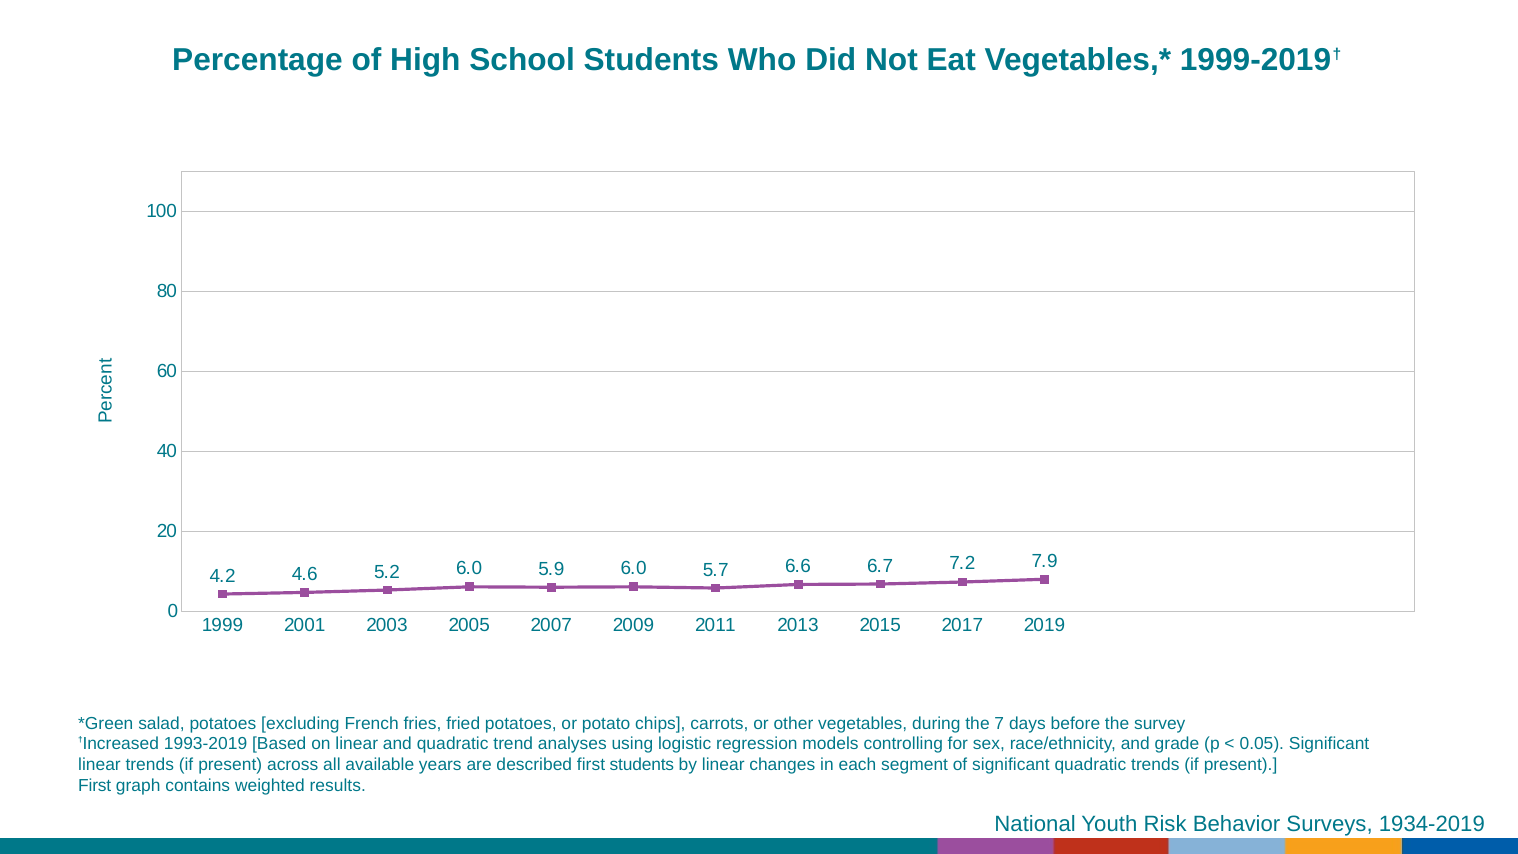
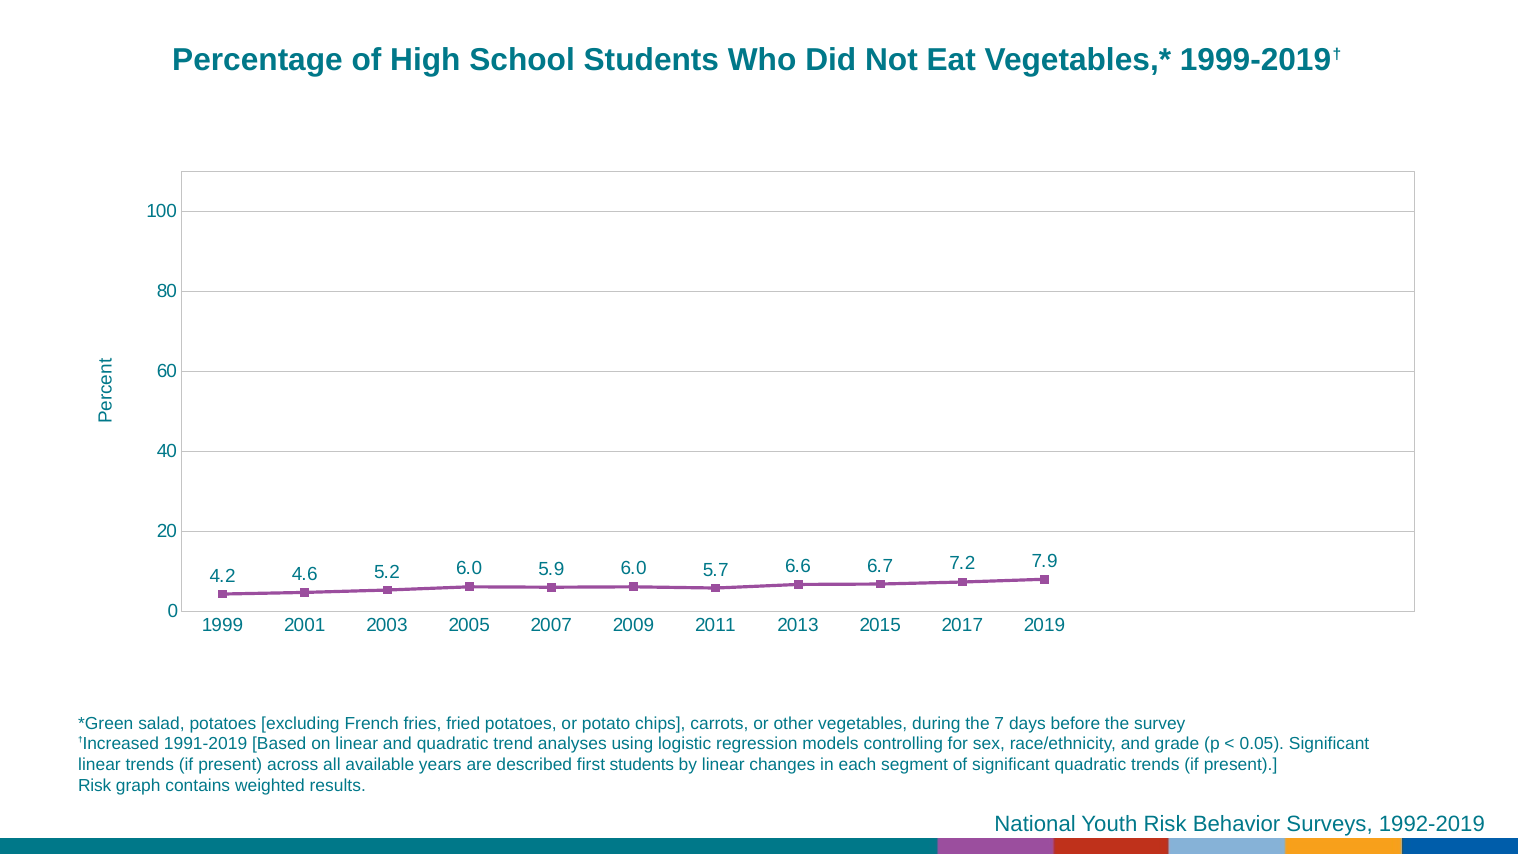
1993-2019: 1993-2019 -> 1991-2019
First at (95, 786): First -> Risk
1934-2019: 1934-2019 -> 1992-2019
